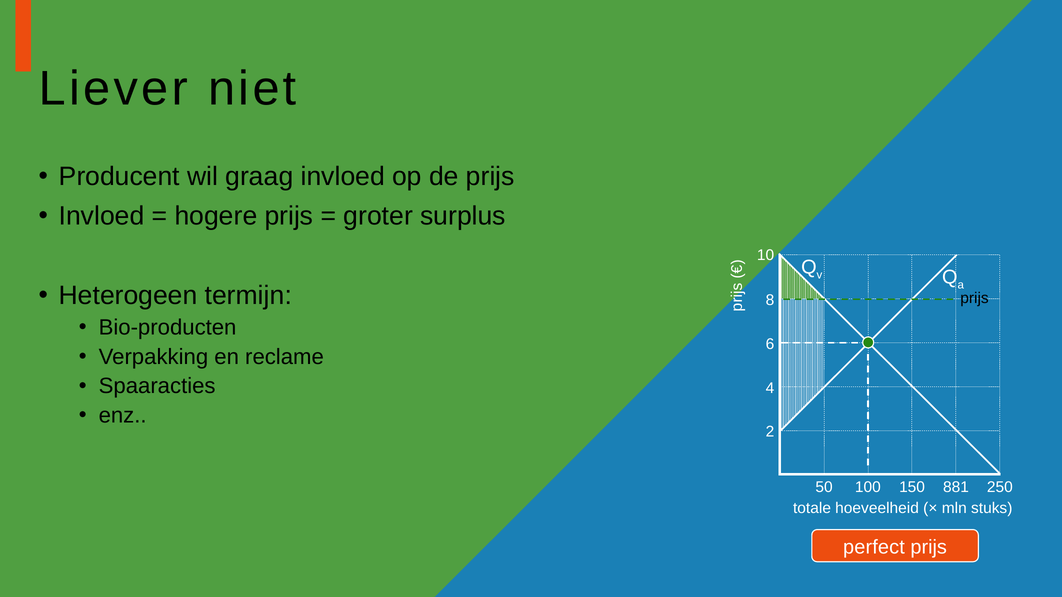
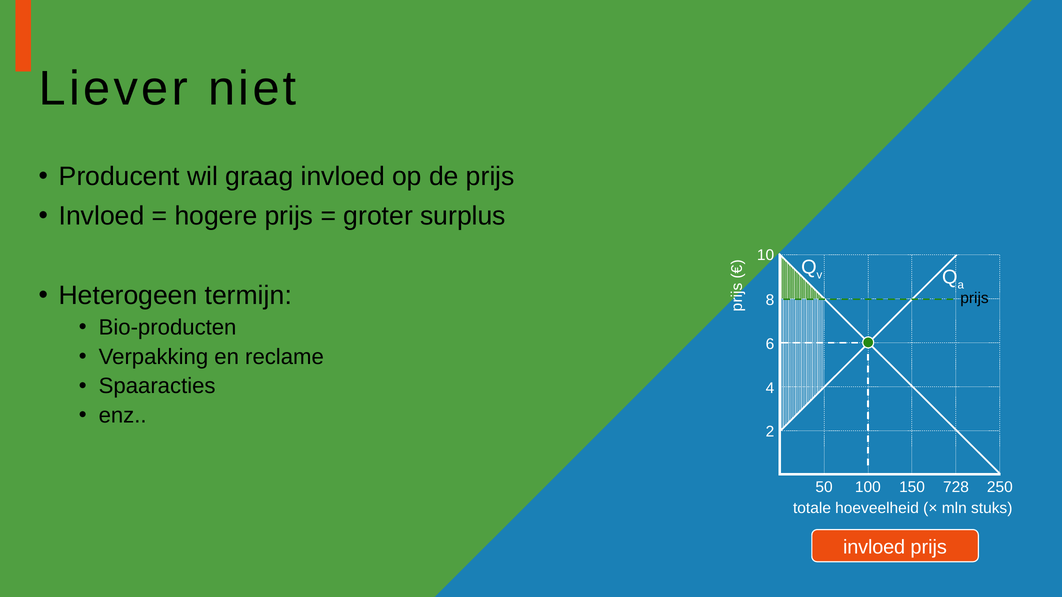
881: 881 -> 728
perfect at (874, 547): perfect -> invloed
